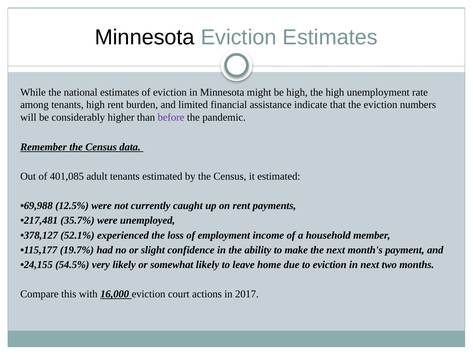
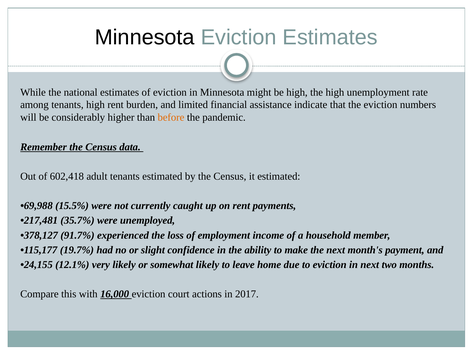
before colour: purple -> orange
401,085: 401,085 -> 602,418
12.5%: 12.5% -> 15.5%
52.1%: 52.1% -> 91.7%
54.5%: 54.5% -> 12.1%
